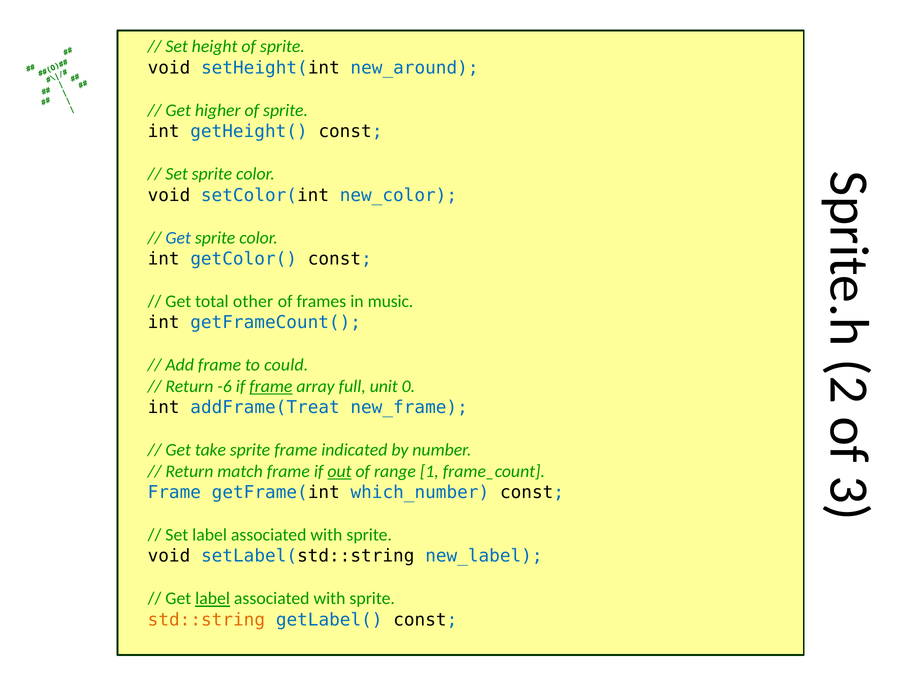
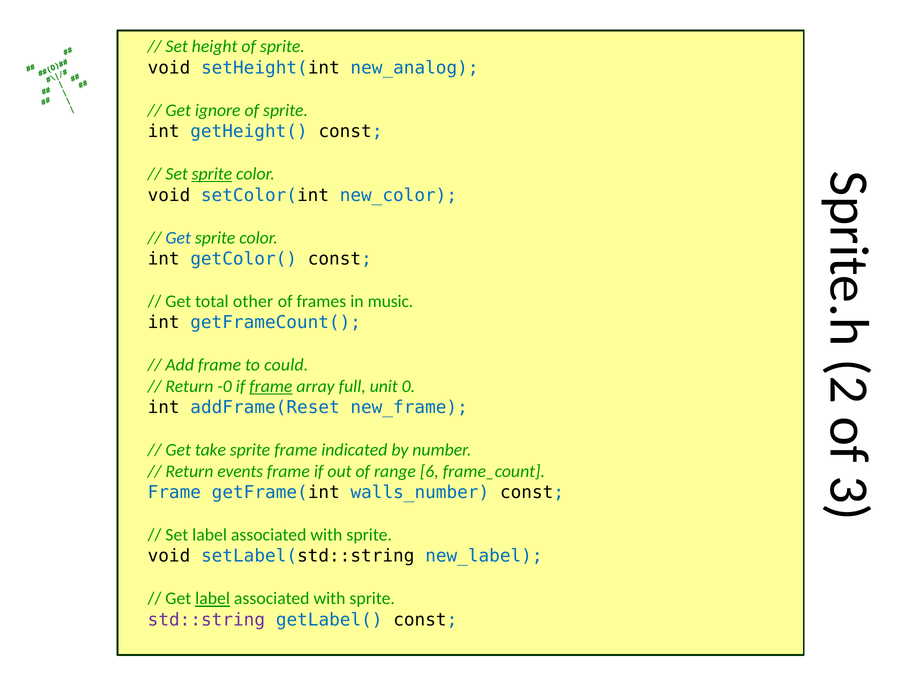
new_around: new_around -> new_analog
higher: higher -> ignore
sprite at (212, 174) underline: none -> present
-6: -6 -> -0
addFrame(Treat: addFrame(Treat -> addFrame(Reset
match: match -> events
out underline: present -> none
1: 1 -> 6
which_number: which_number -> walls_number
std::string colour: orange -> purple
